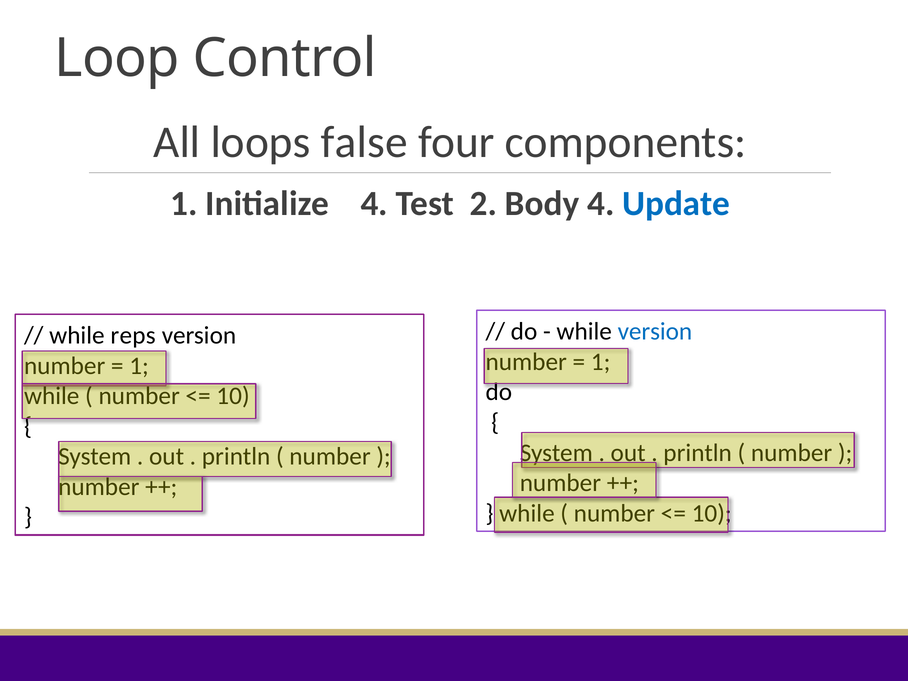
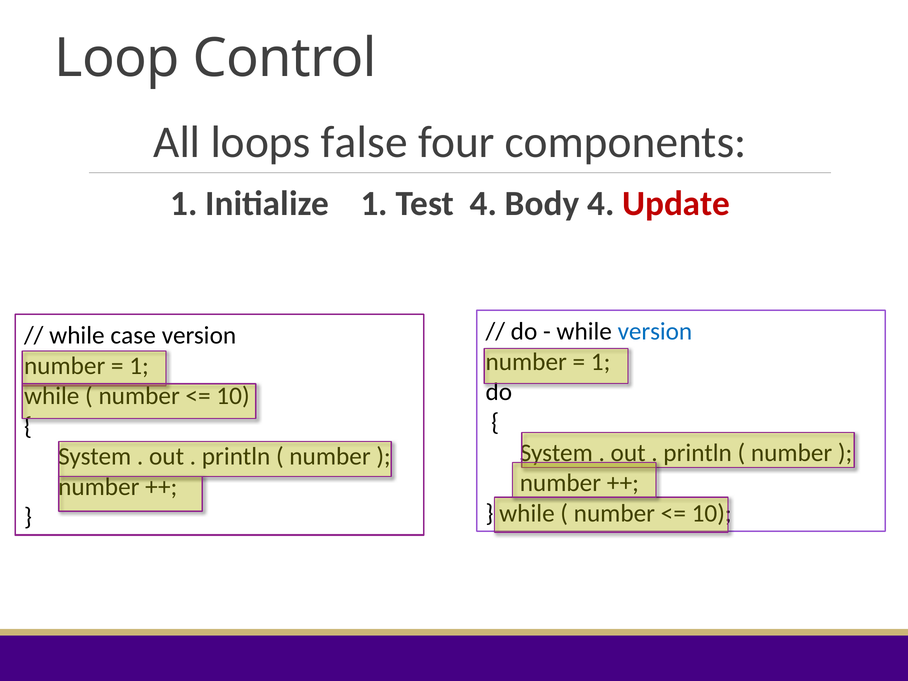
Initialize 4: 4 -> 1
Test 2: 2 -> 4
Update colour: blue -> red
reps: reps -> case
